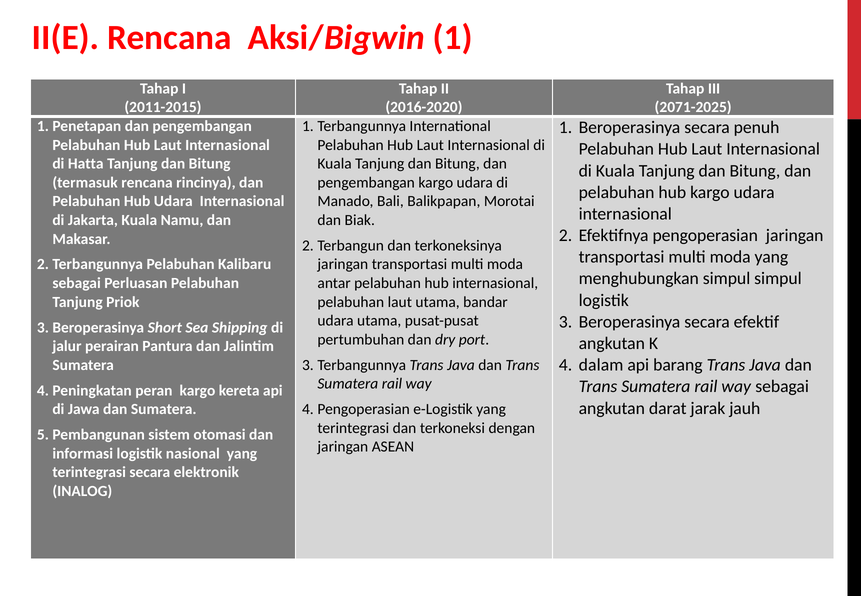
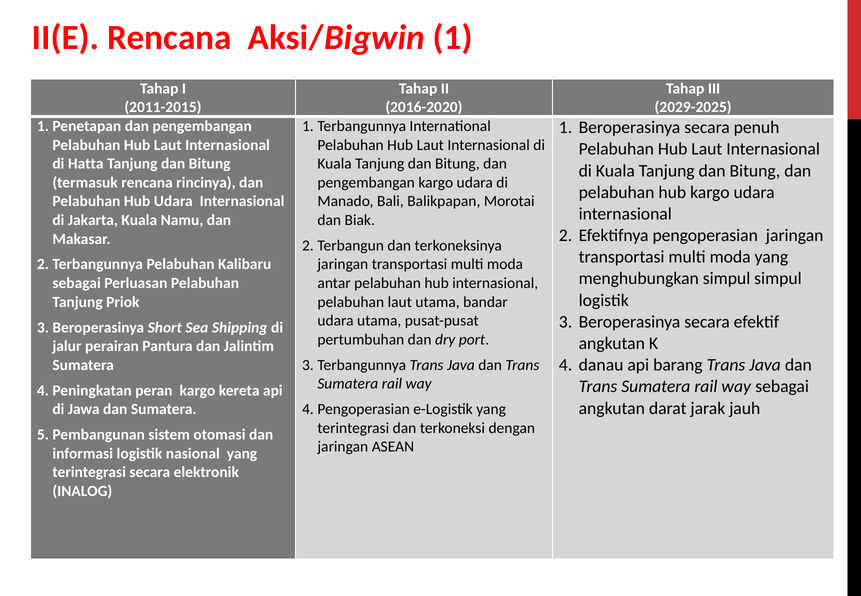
2071-2025: 2071-2025 -> 2029-2025
dalam: dalam -> danau
